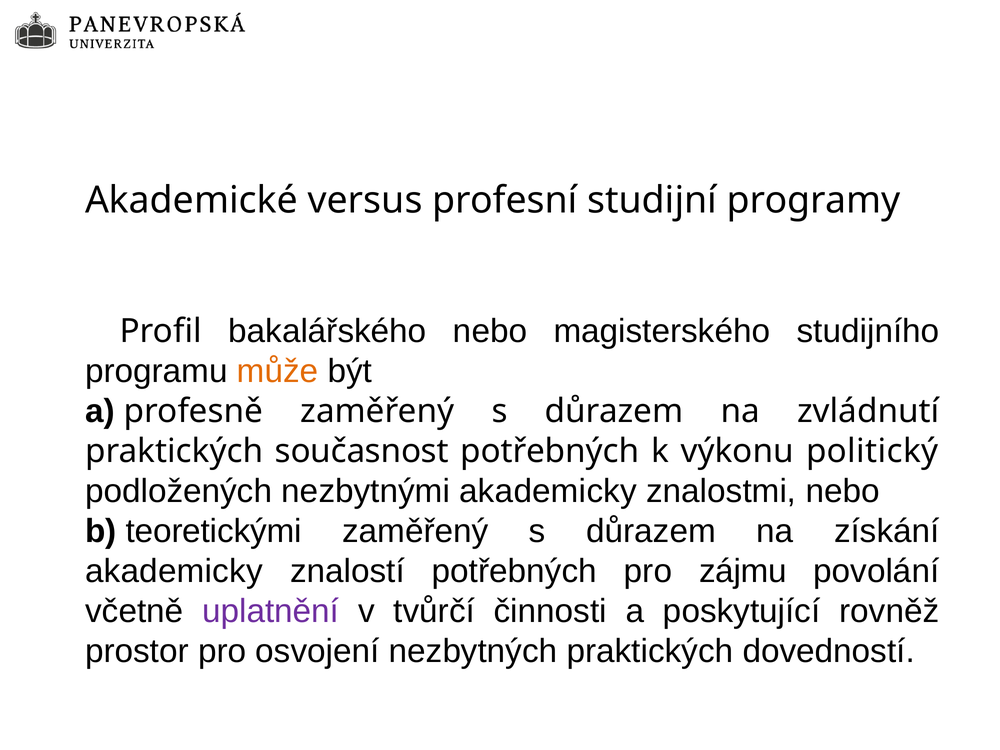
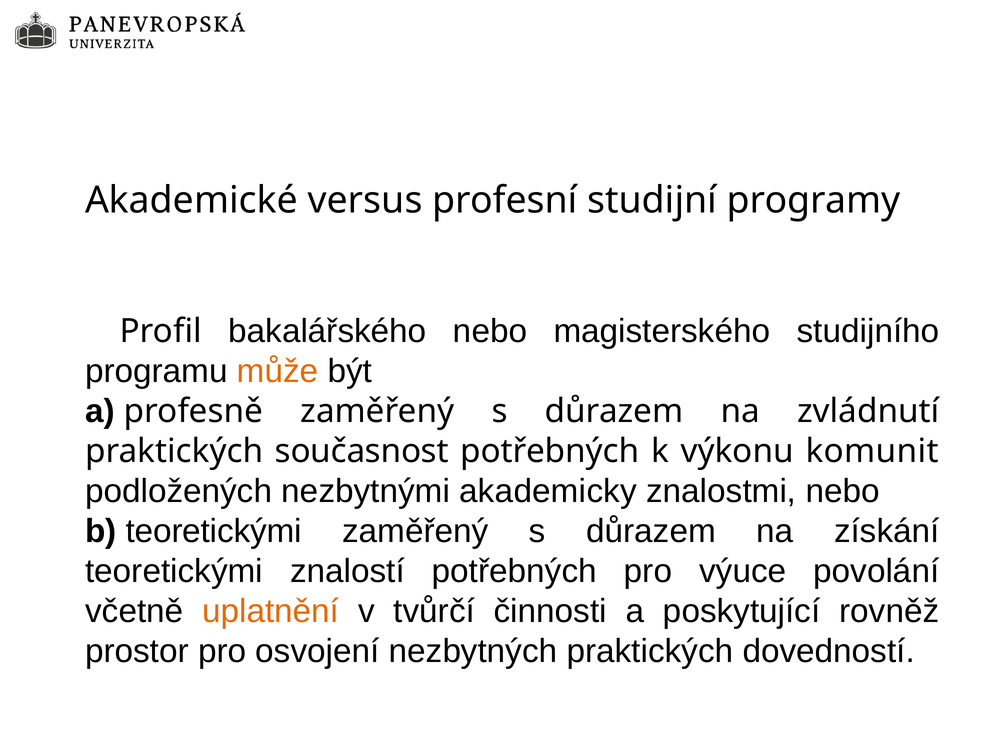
politický: politický -> komunit
akademicky at (174, 571): akademicky -> teoretickými
zájmu: zájmu -> výuce
uplatnění colour: purple -> orange
